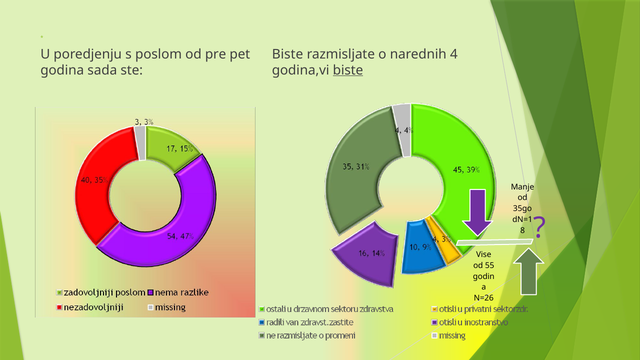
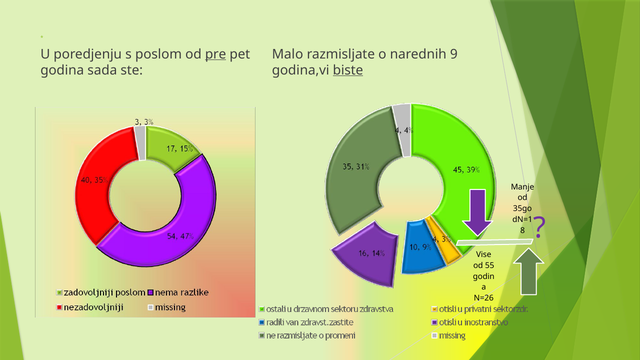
pre underline: none -> present
Biste at (288, 54): Biste -> Malo
4: 4 -> 9
